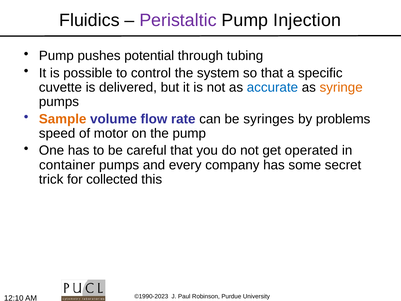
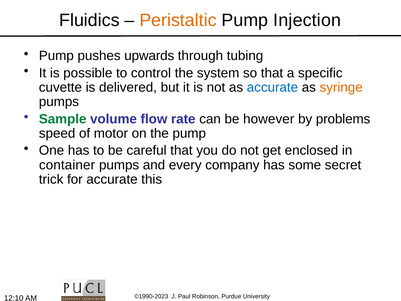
Peristaltic colour: purple -> orange
potential: potential -> upwards
Sample colour: orange -> green
syringes: syringes -> however
operated: operated -> enclosed
for collected: collected -> accurate
